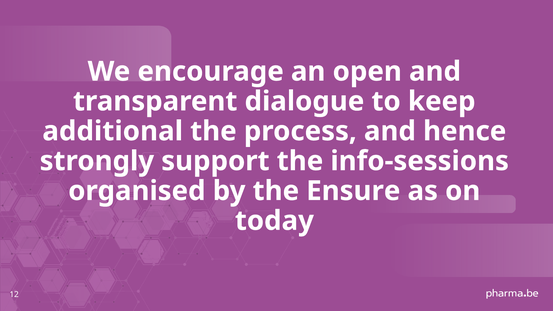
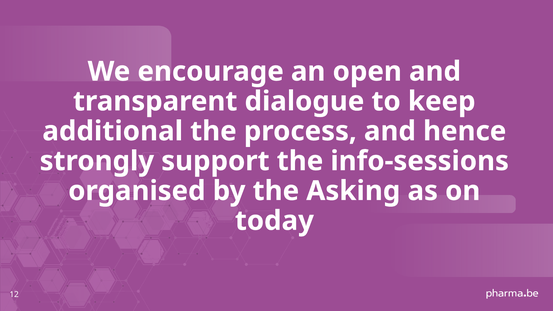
Ensure: Ensure -> Asking
